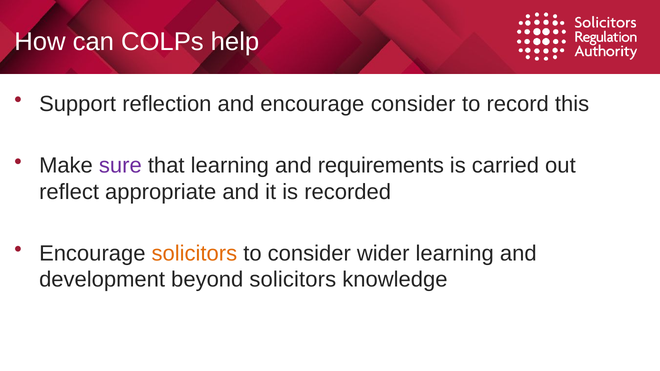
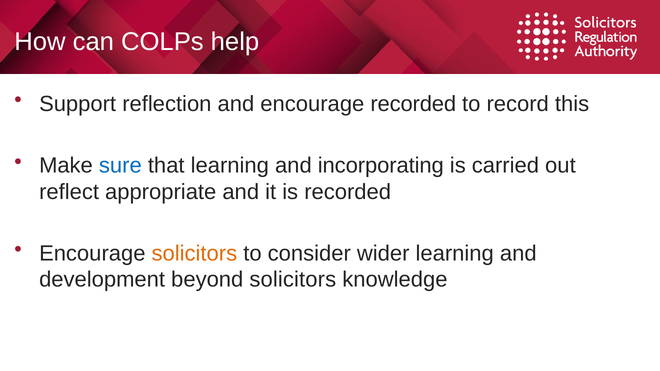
encourage consider: consider -> recorded
sure colour: purple -> blue
requirements: requirements -> incorporating
